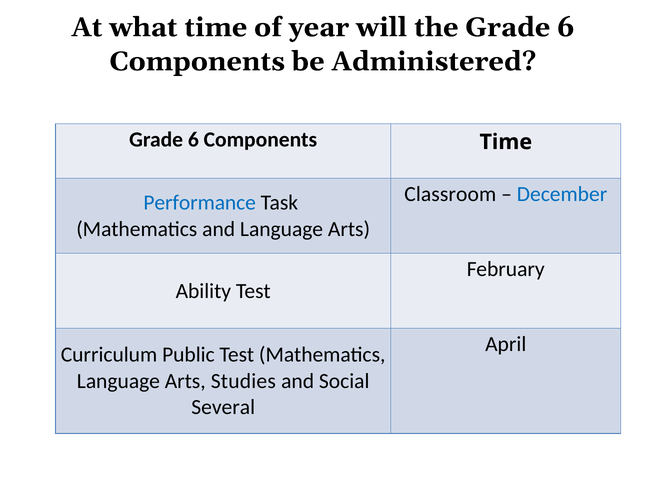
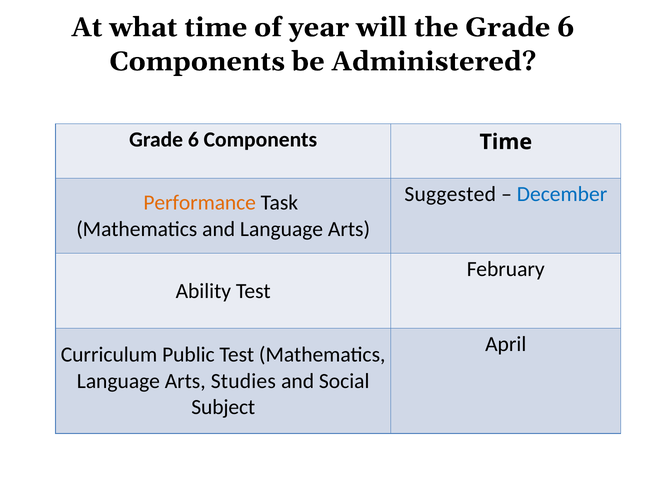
Classroom: Classroom -> Suggested
Performance colour: blue -> orange
Several: Several -> Subject
